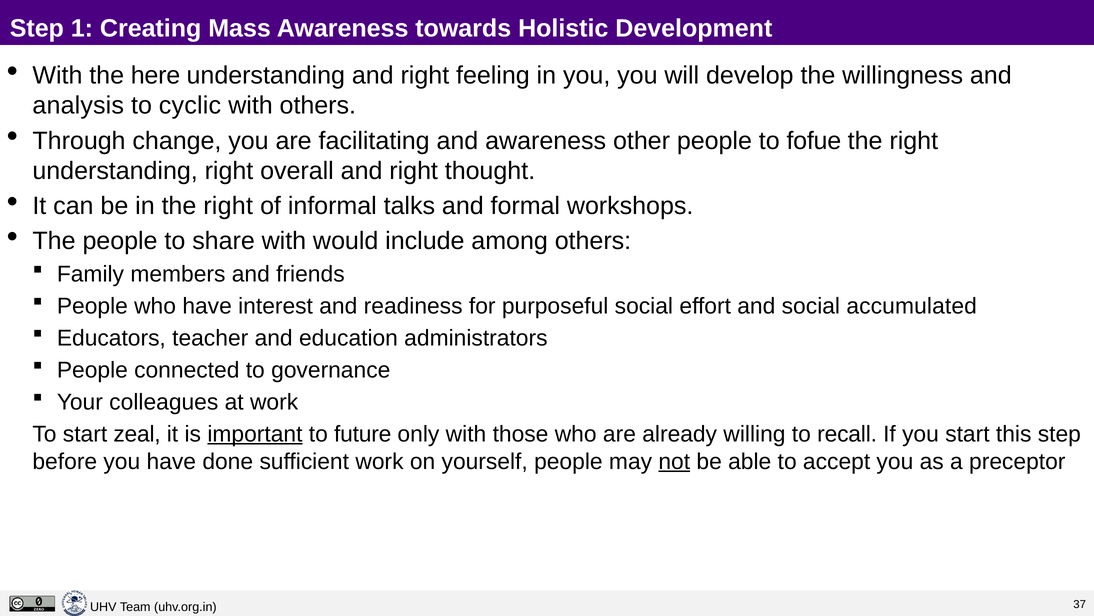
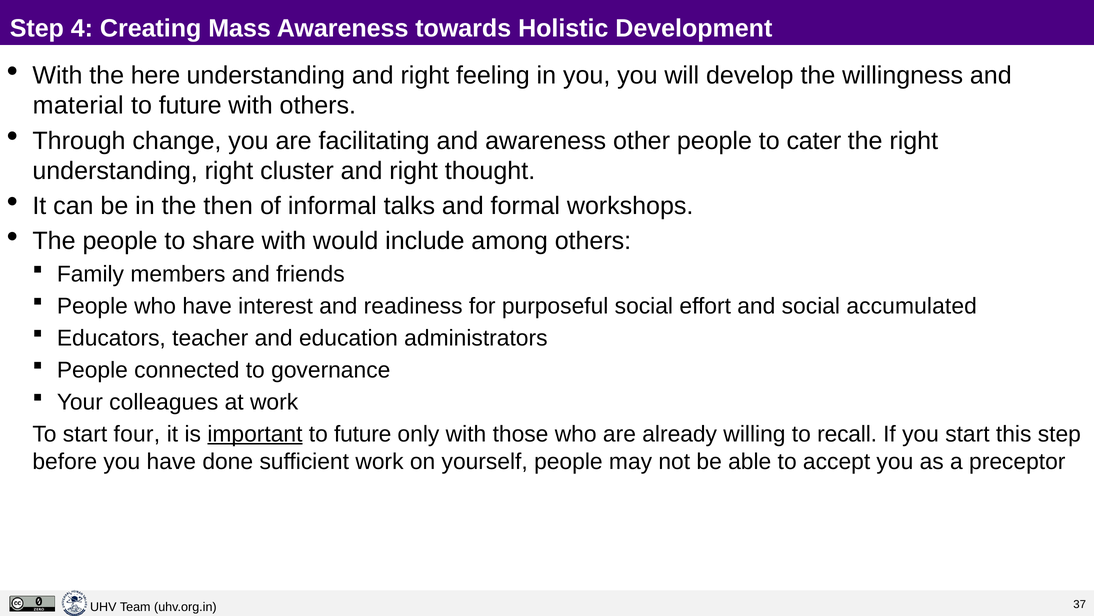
1: 1 -> 4
analysis: analysis -> material
cyclic at (190, 106): cyclic -> future
fofue: fofue -> cater
overall: overall -> cluster
in the right: right -> then
zeal: zeal -> four
not underline: present -> none
